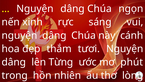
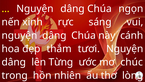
phút: phút -> chúc
